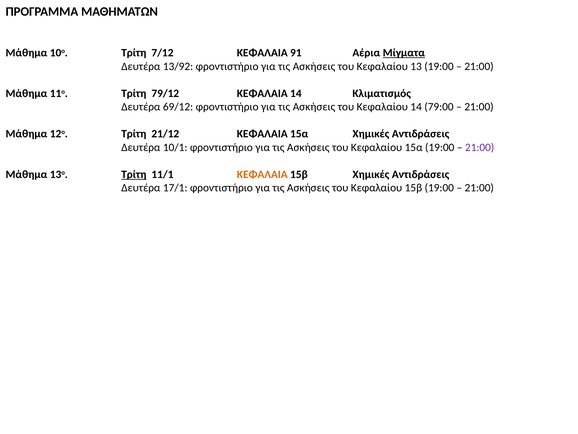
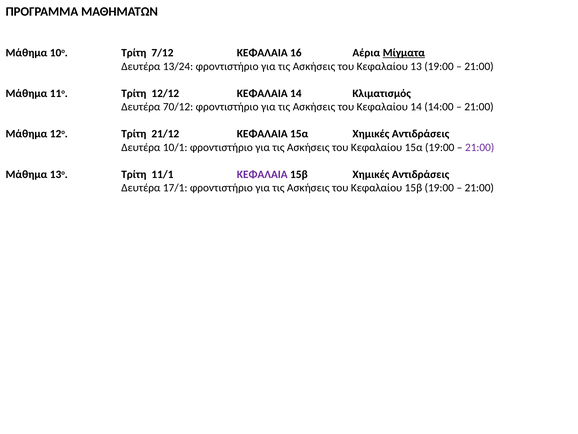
91: 91 -> 16
13/92: 13/92 -> 13/24
79/12: 79/12 -> 12/12
69/12: 69/12 -> 70/12
79:00: 79:00 -> 14:00
Τρίτη at (134, 174) underline: present -> none
ΚΕΦΑΛΑΙΑ at (262, 174) colour: orange -> purple
